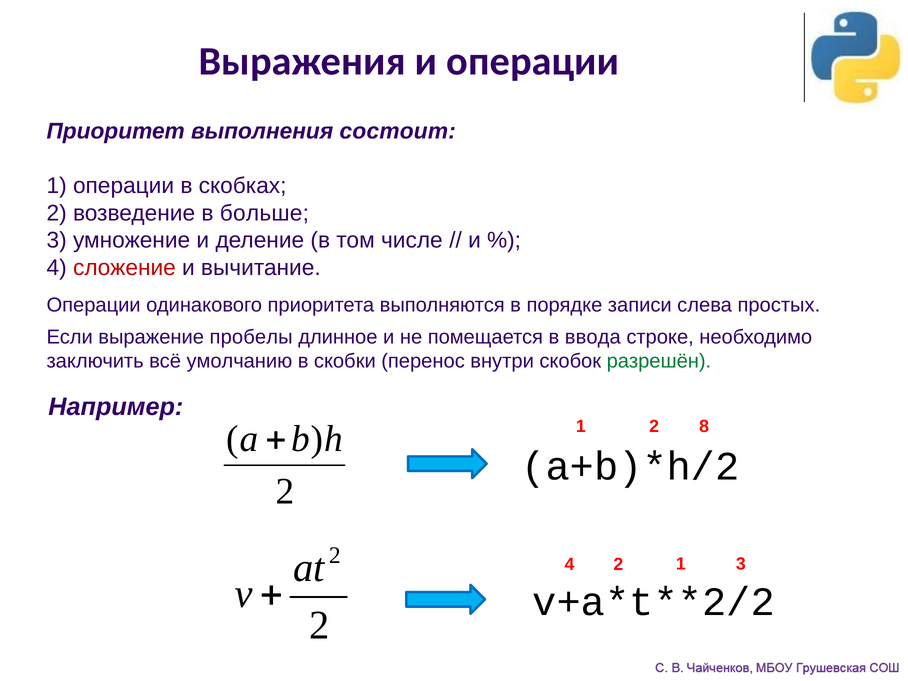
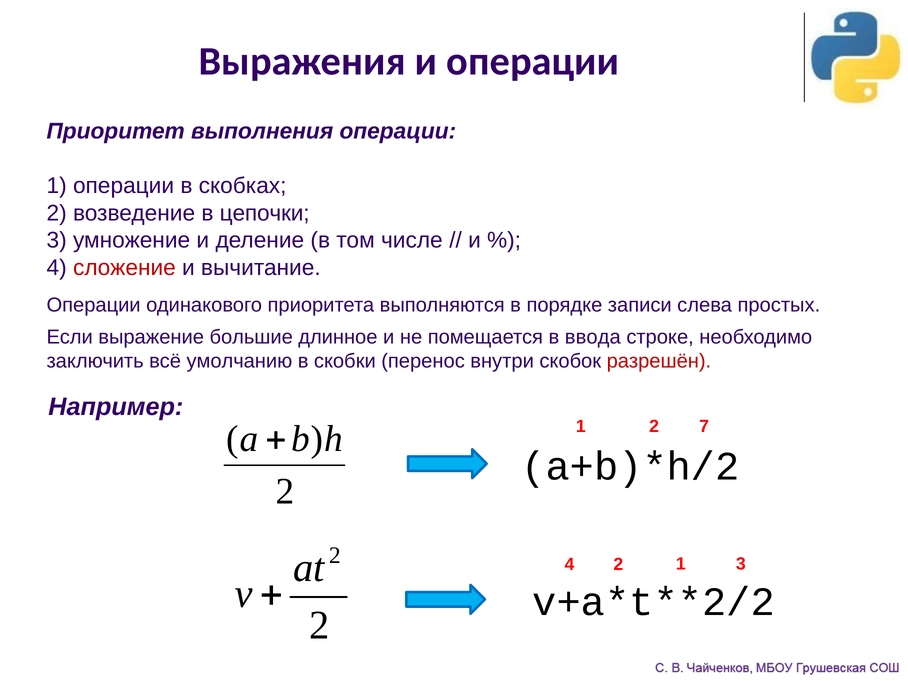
выполнения состоит: состоит -> операции
больше: больше -> цепочки
пробелы: пробелы -> большие
разрешён colour: green -> red
8: 8 -> 7
